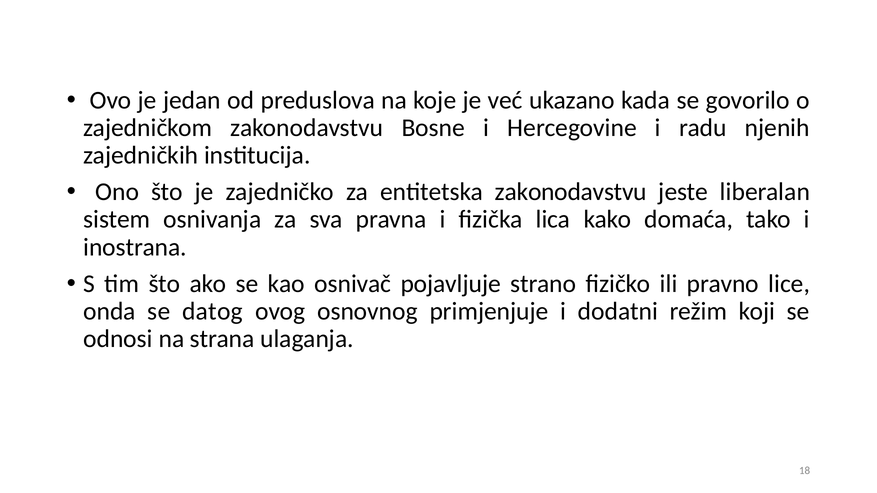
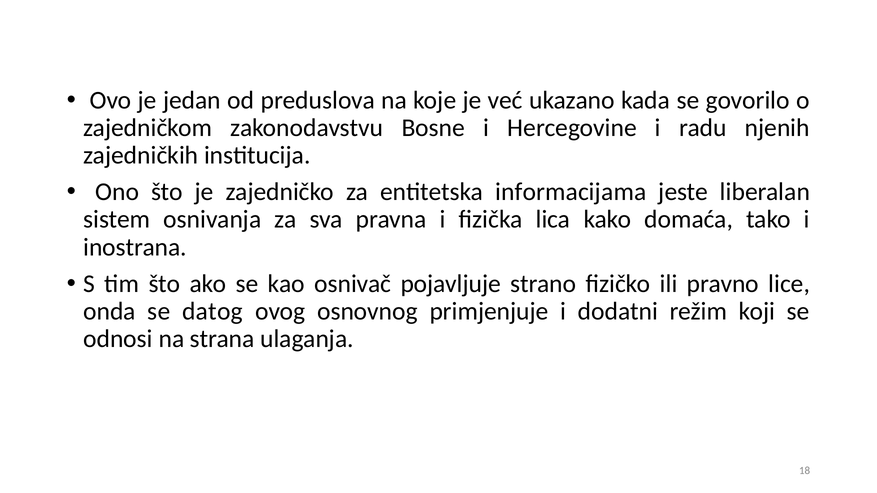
entitetska zakonodavstvu: zakonodavstvu -> informacijama
